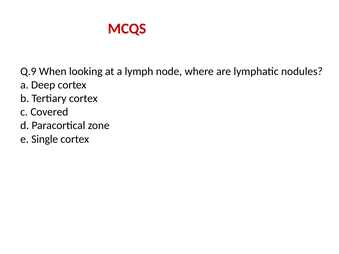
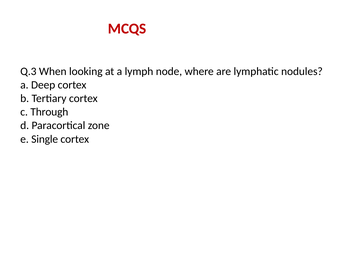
Q.9: Q.9 -> Q.3
Covered: Covered -> Through
